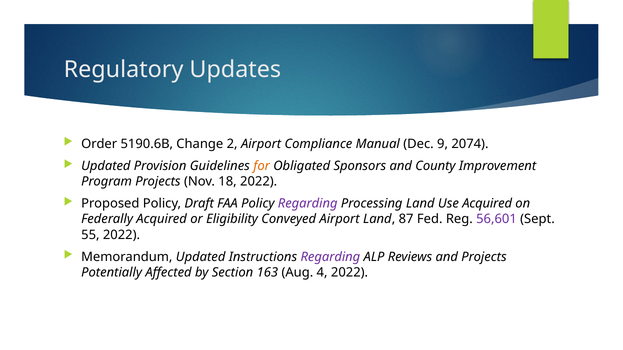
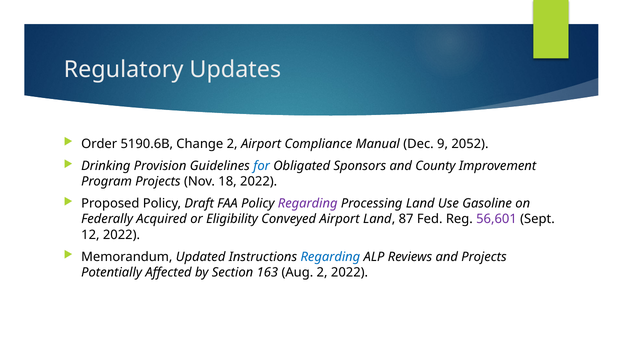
2074: 2074 -> 2052
Updated at (106, 166): Updated -> Drinking
for colour: orange -> blue
Use Acquired: Acquired -> Gasoline
55: 55 -> 12
Regarding at (330, 257) colour: purple -> blue
Aug 4: 4 -> 2
